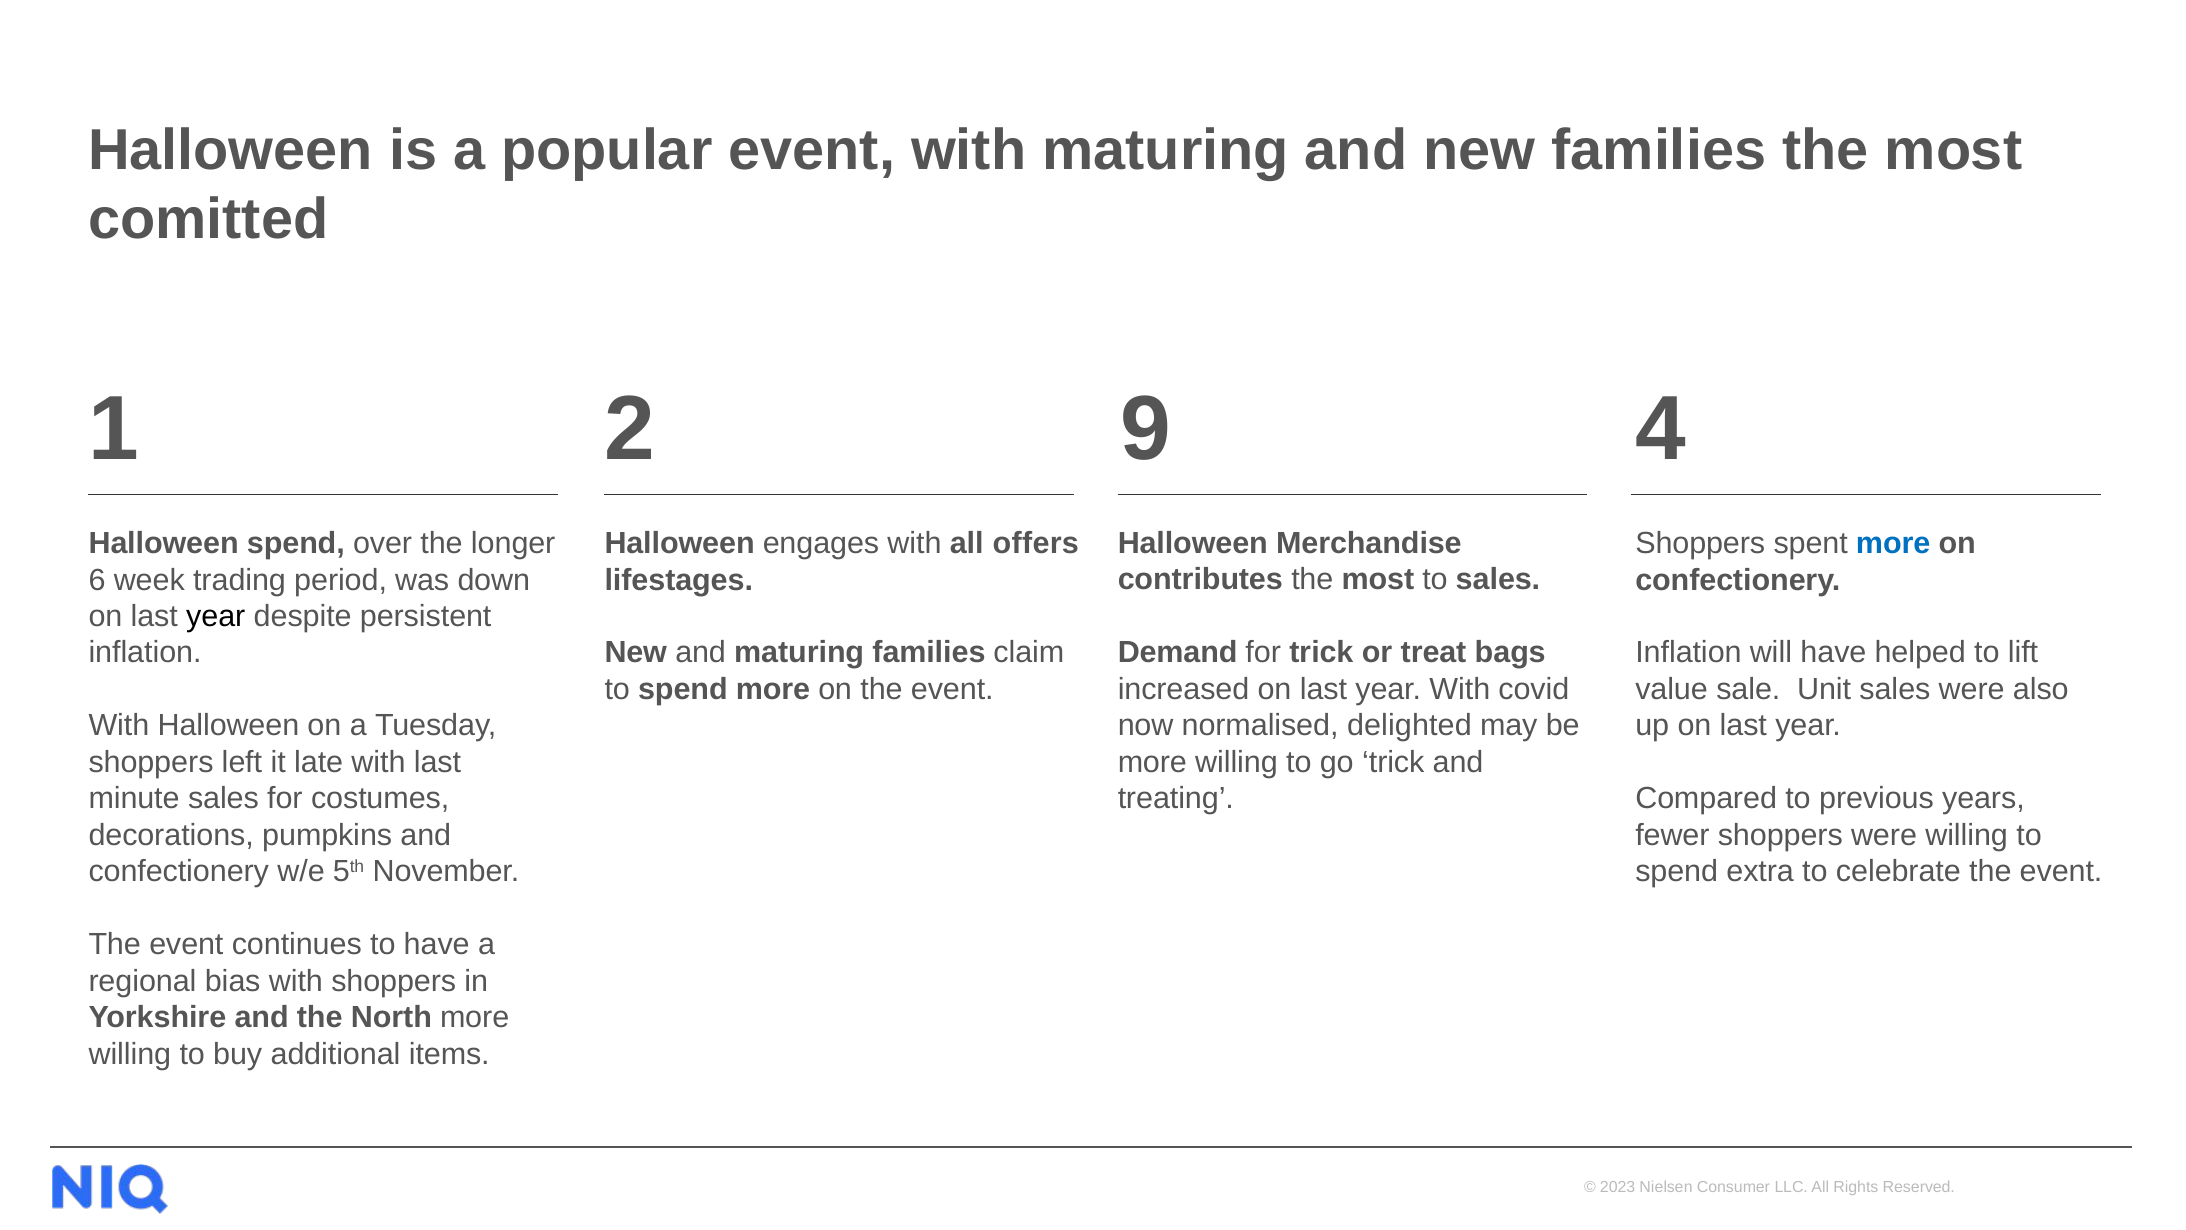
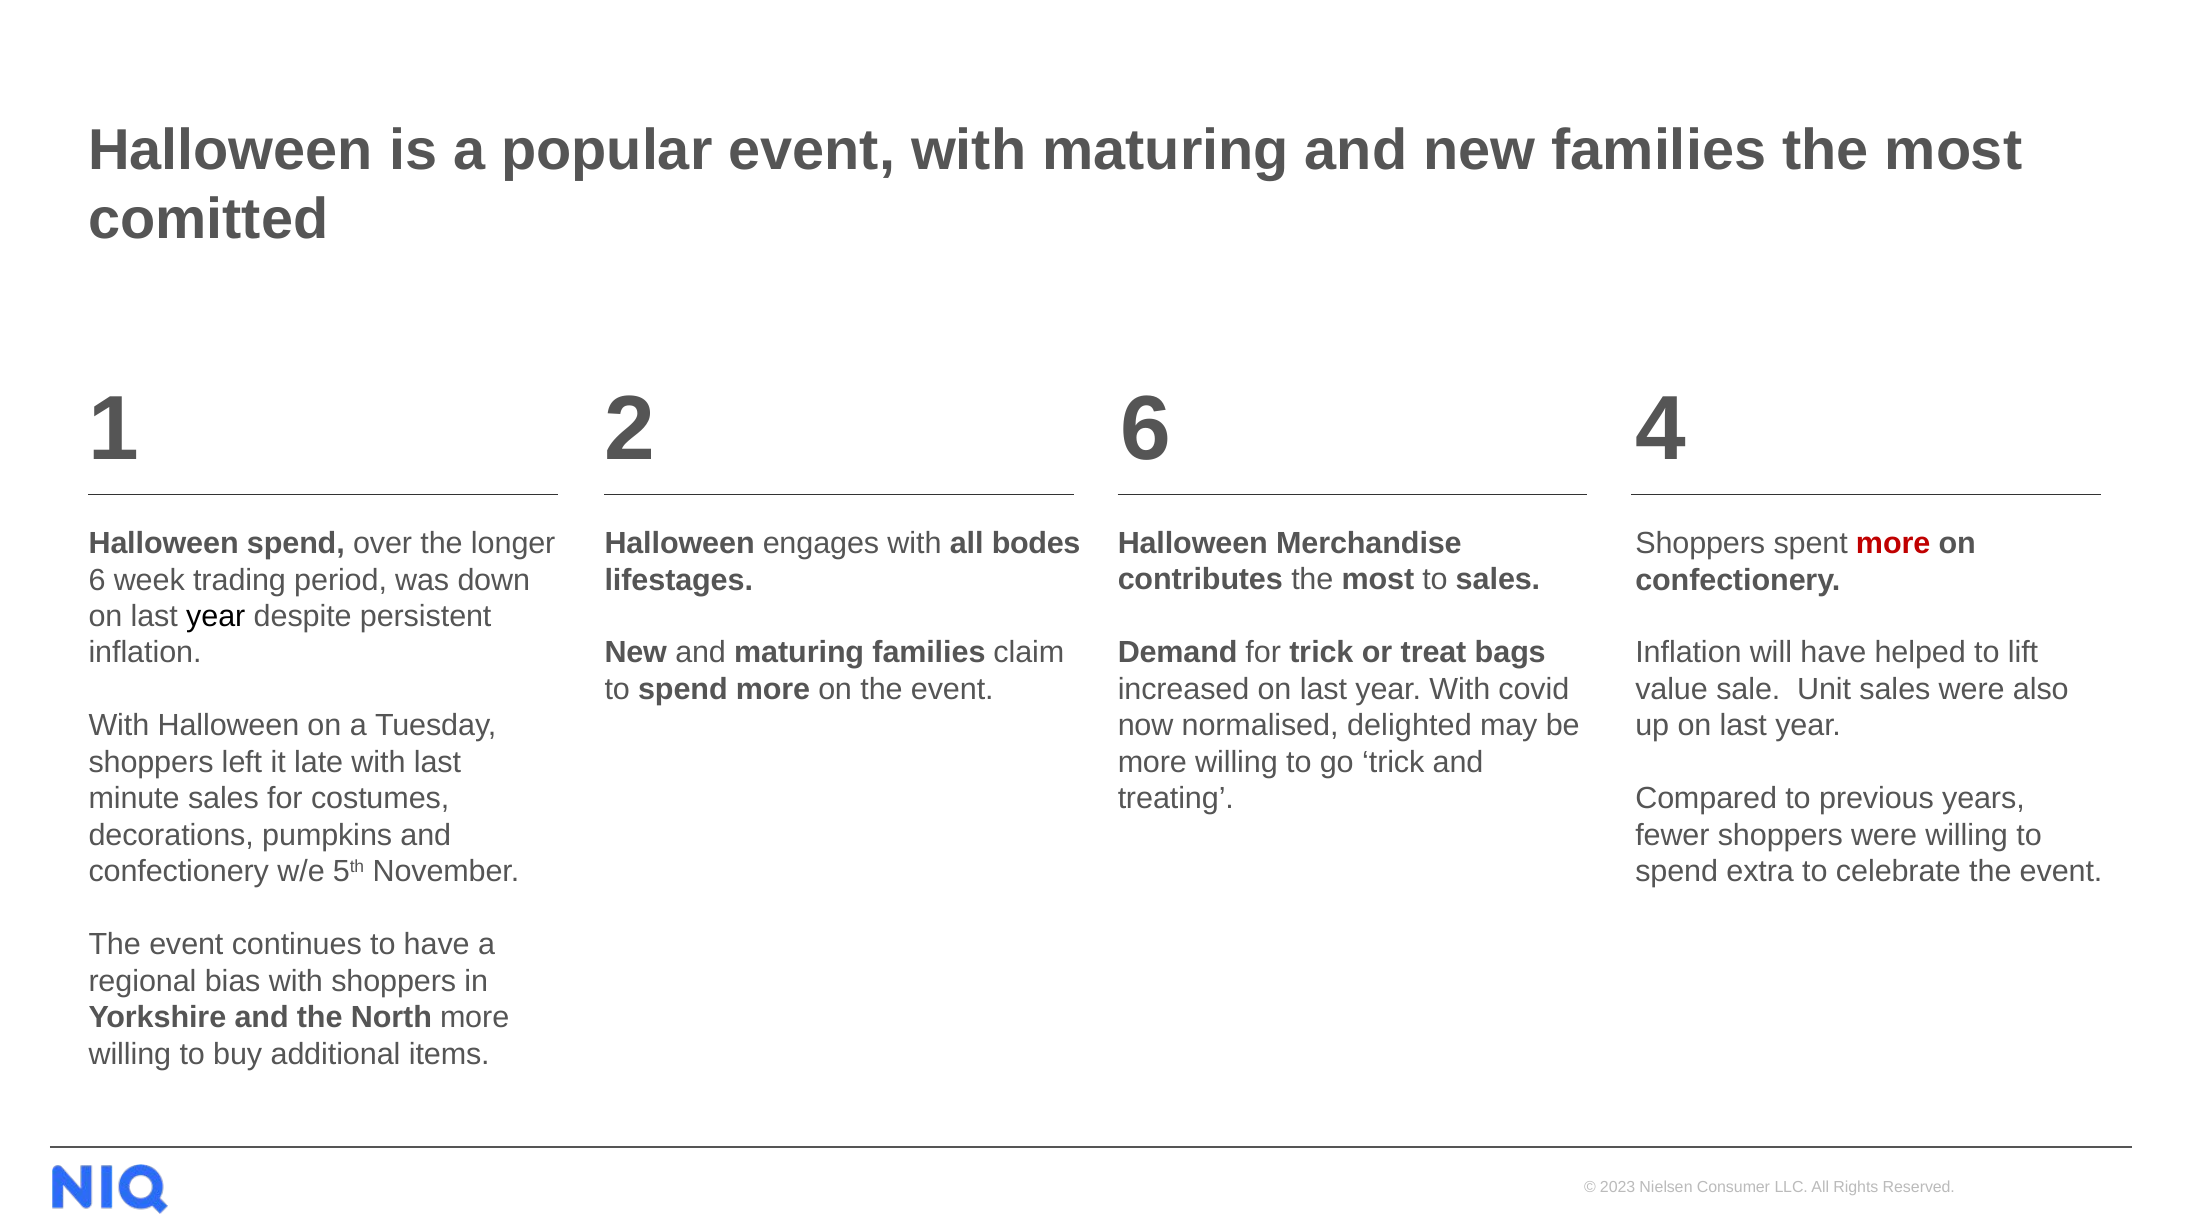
2 9: 9 -> 6
offers: offers -> bodes
more at (1893, 543) colour: blue -> red
